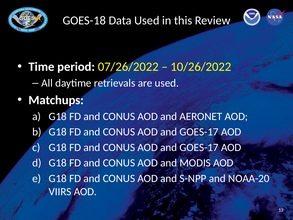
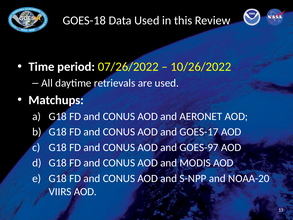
GOES-17 at (199, 147): GOES-17 -> GOES-97
